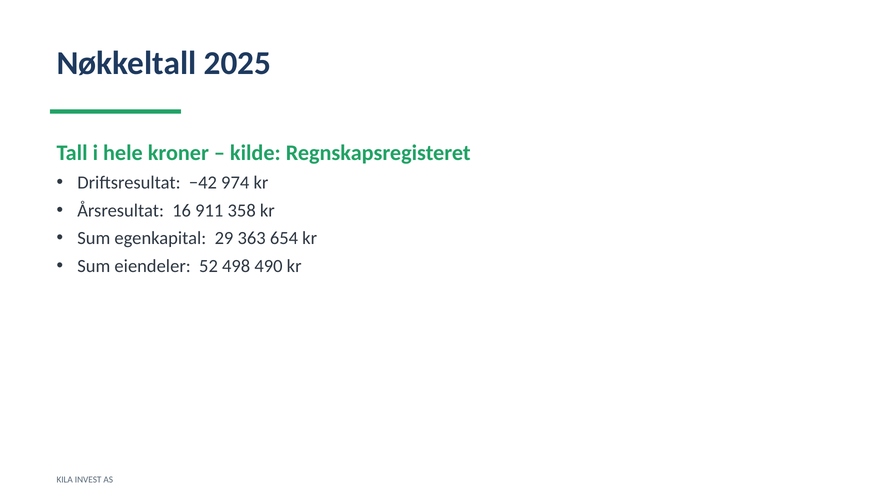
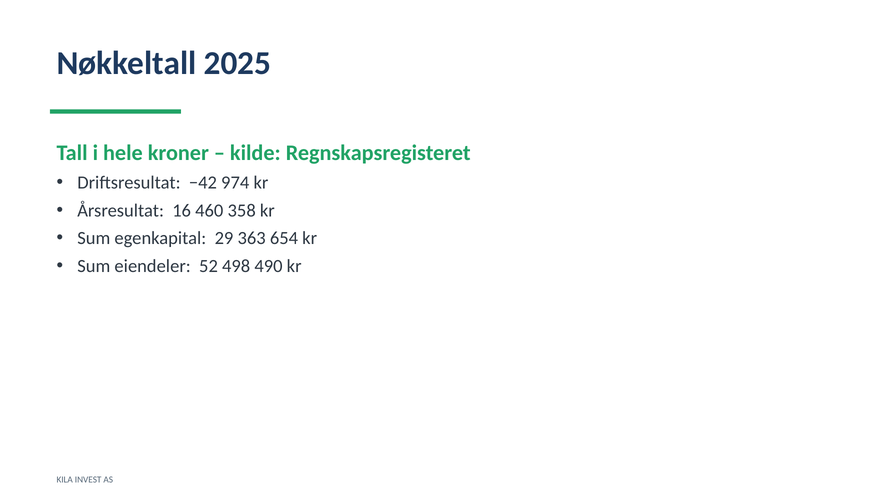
911: 911 -> 460
